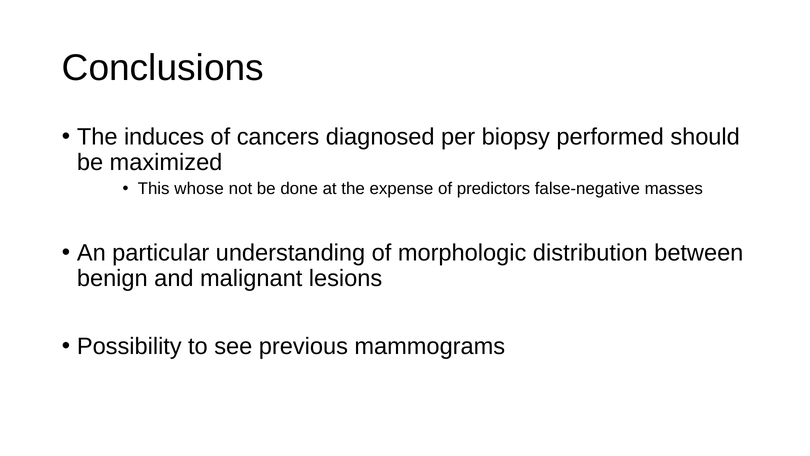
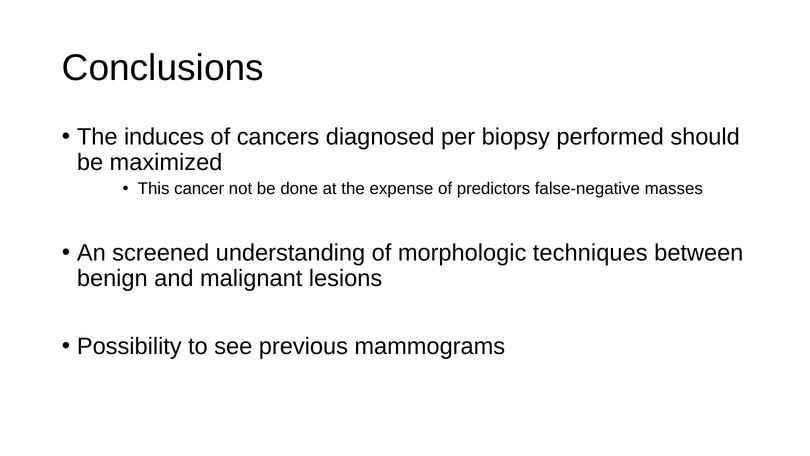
whose: whose -> cancer
particular: particular -> screened
distribution: distribution -> techniques
